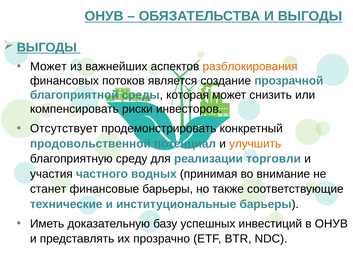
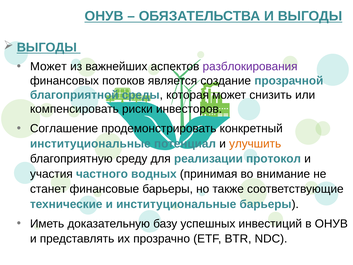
разблокирования colour: orange -> purple
Отсутствует: Отсутствует -> Соглашение
продовольственной at (90, 144): продовольственной -> институциональные
торговли: торговли -> протокол
